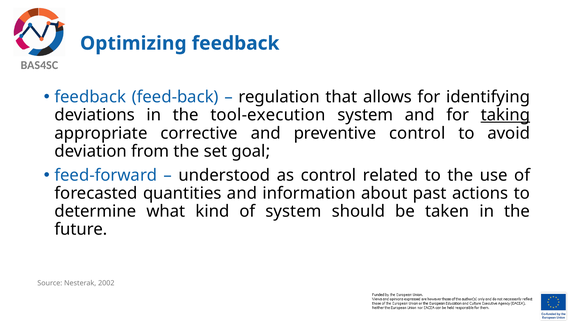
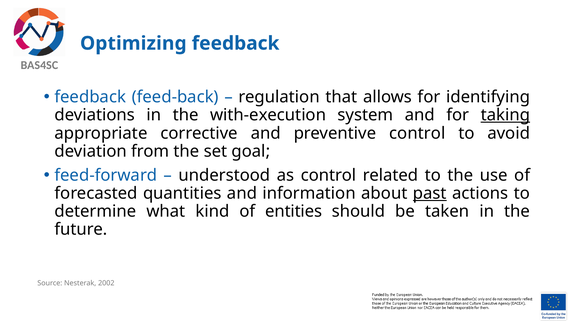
tool-execution: tool-execution -> with-execution
past underline: none -> present
of system: system -> entities
